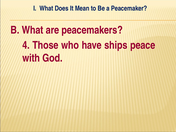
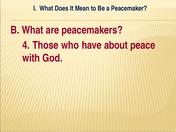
ships: ships -> about
